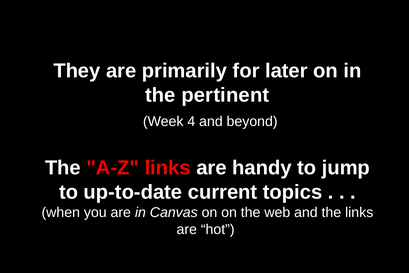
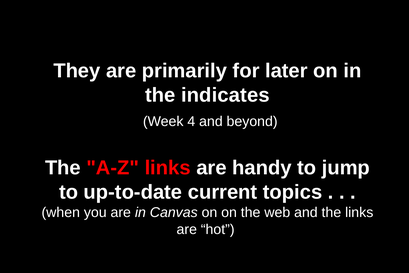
pertinent: pertinent -> indicates
